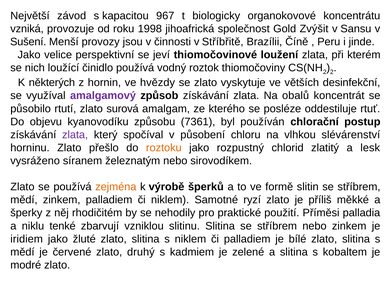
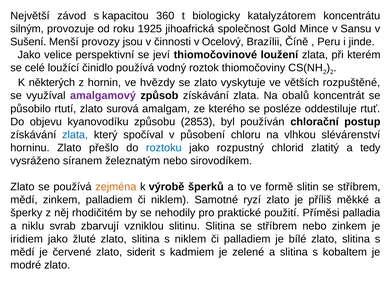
967: 967 -> 360
organokovové: organokovové -> katalyzátorem
vzniká: vzniká -> silným
1998: 1998 -> 1925
Zvýšit: Zvýšit -> Mince
Stříbřitě: Stříbřitě -> Ocelový
nich: nich -> celé
desinfekční: desinfekční -> rozpuštěné
7361: 7361 -> 2853
zlata at (75, 135) colour: purple -> blue
roztoku colour: orange -> blue
lesk: lesk -> tedy
tenké: tenké -> svrab
druhý: druhý -> siderit
